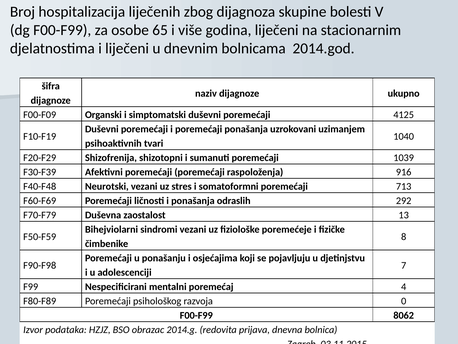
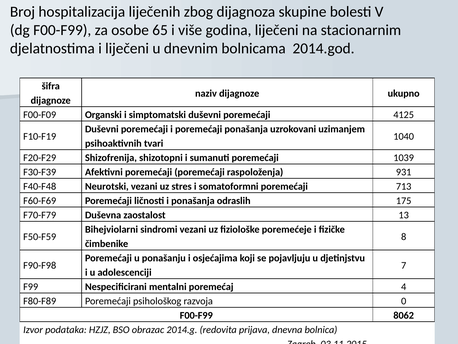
916: 916 -> 931
292: 292 -> 175
